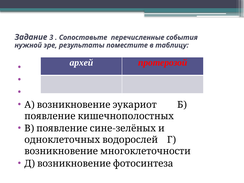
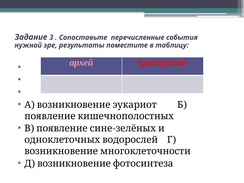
архей colour: white -> pink
